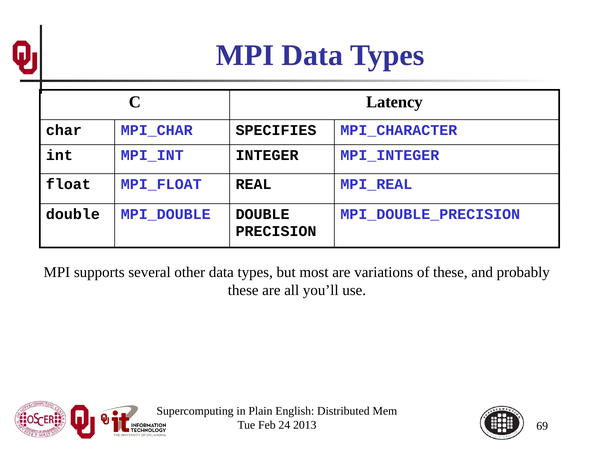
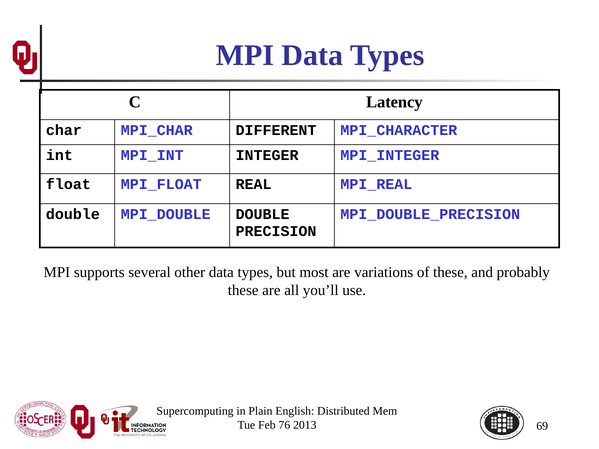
SPECIFIES: SPECIFIES -> DIFFERENT
24: 24 -> 76
